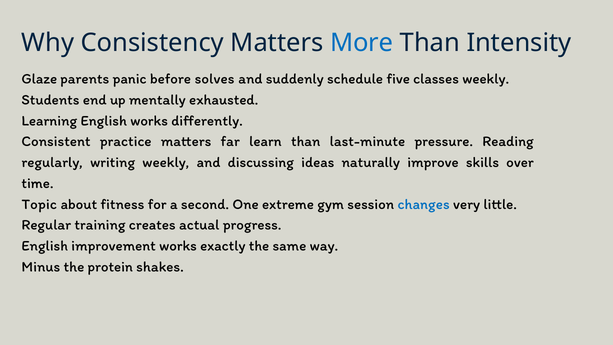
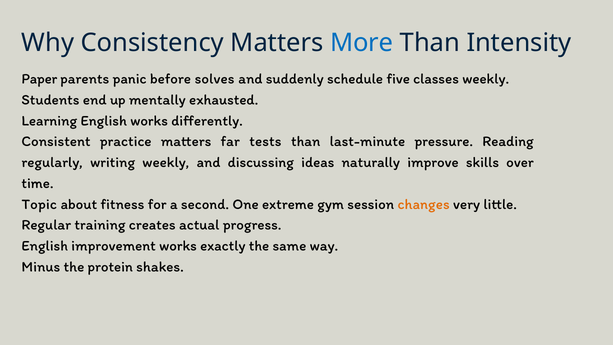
Glaze: Glaze -> Paper
learn: learn -> tests
changes colour: blue -> orange
